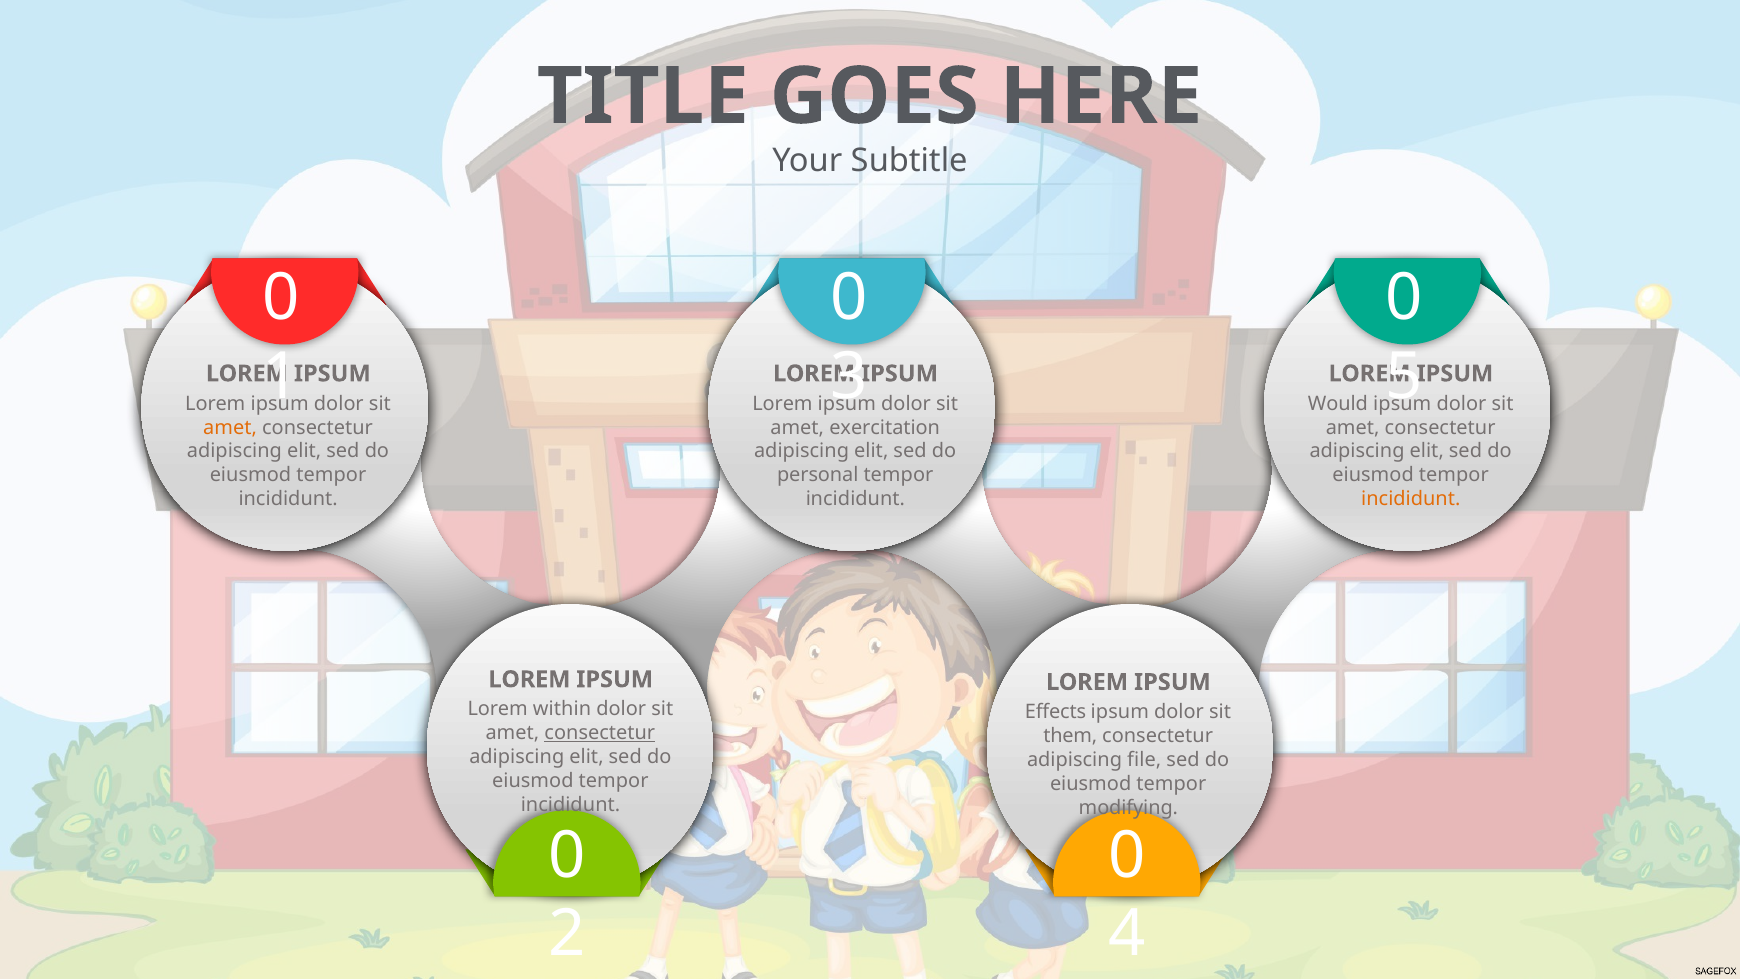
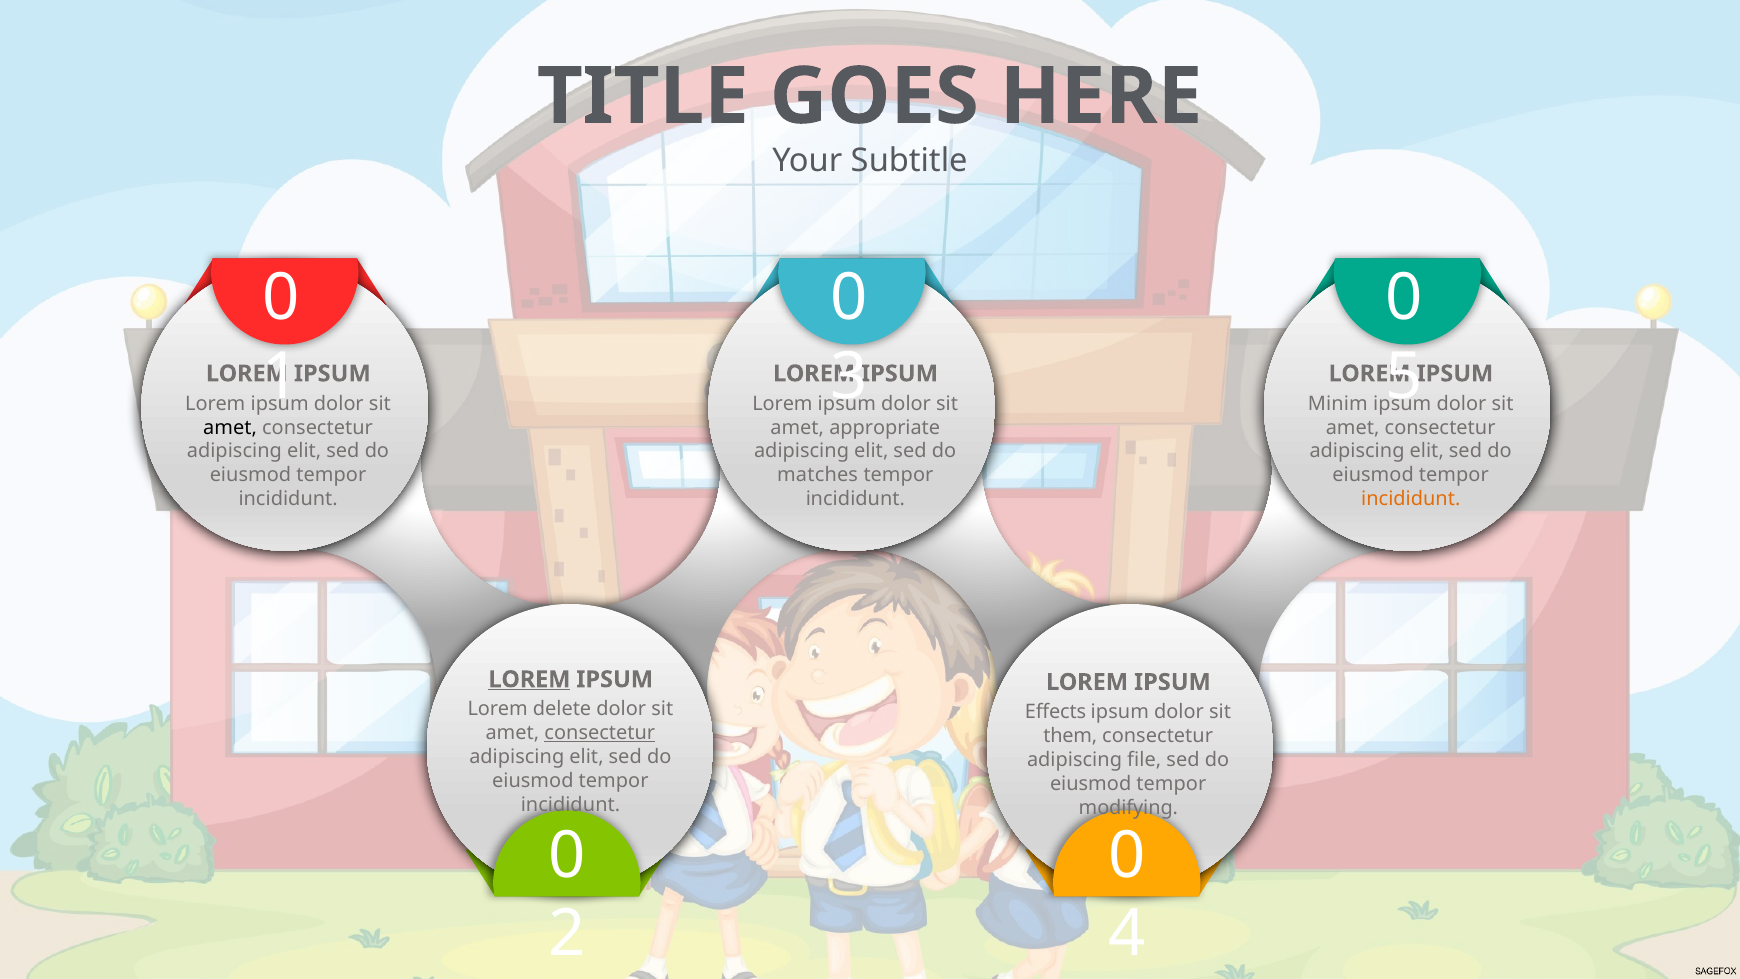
Would: Would -> Minim
amet at (230, 427) colour: orange -> black
exercitation: exercitation -> appropriate
personal: personal -> matches
LOREM at (529, 679) underline: none -> present
within: within -> delete
